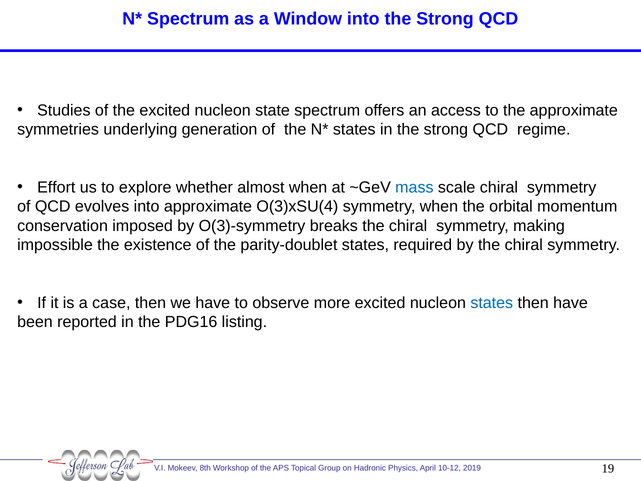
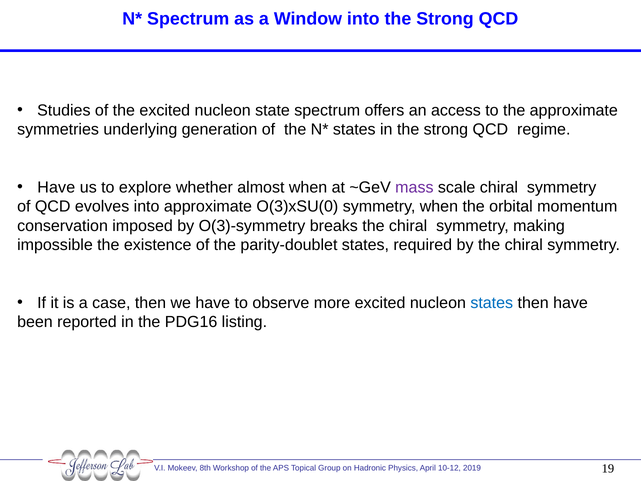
Effort at (56, 187): Effort -> Have
mass colour: blue -> purple
O(3)xSU(4: O(3)xSU(4 -> O(3)xSU(0
